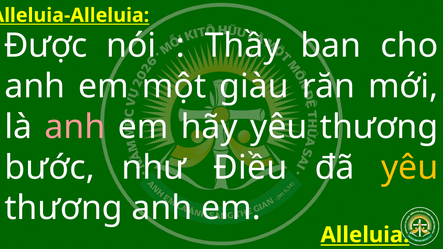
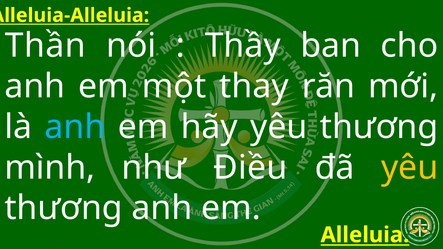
Được: Được -> Thần
giàu: giàu -> thay
anh at (75, 127) colour: pink -> light blue
bước: bước -> mình
